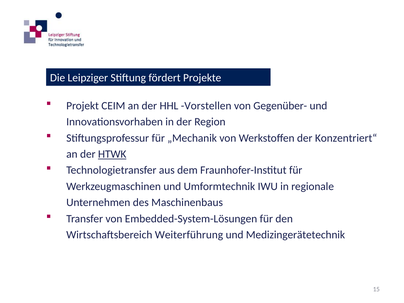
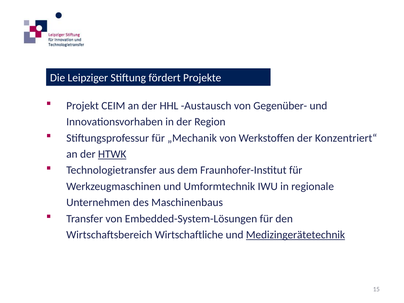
Vorstellen: Vorstellen -> Austausch
Weiterführung: Weiterführung -> Wirtschaftliche
Medizingerätetechnik underline: none -> present
